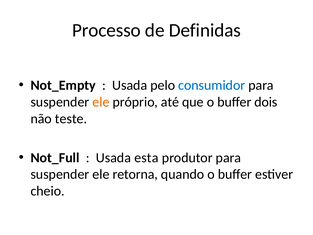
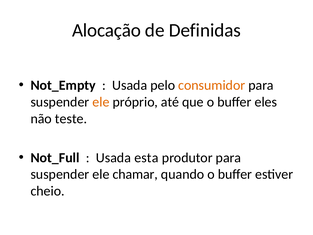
Processo: Processo -> Alocação
consumidor colour: blue -> orange
dois: dois -> eles
retorna: retorna -> chamar
